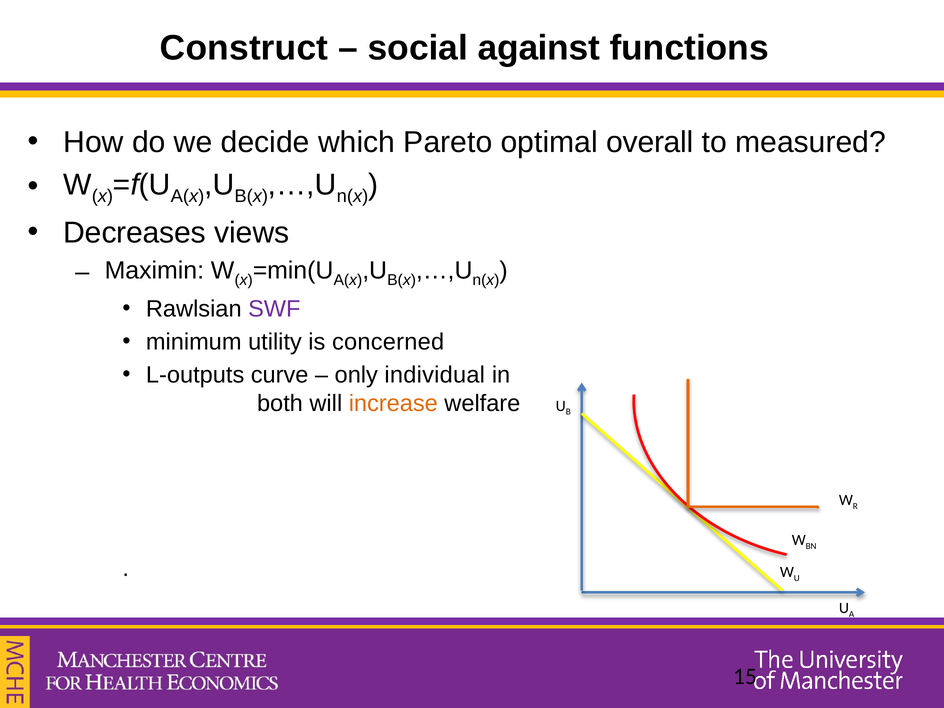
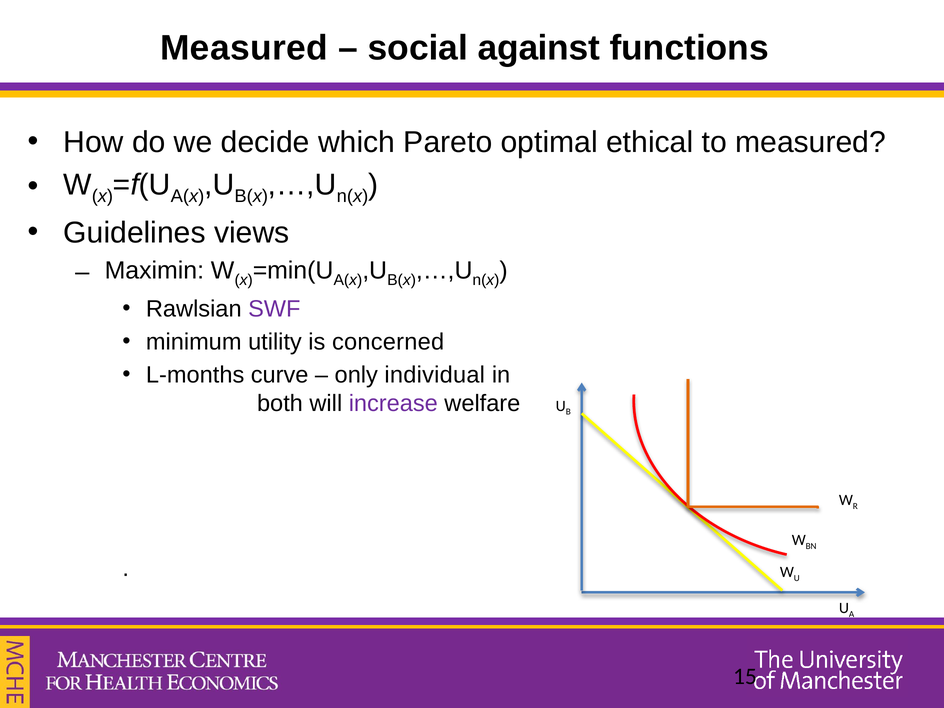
Construct at (244, 48): Construct -> Measured
overall: overall -> ethical
Decreases: Decreases -> Guidelines
L-outputs: L-outputs -> L-months
increase colour: orange -> purple
